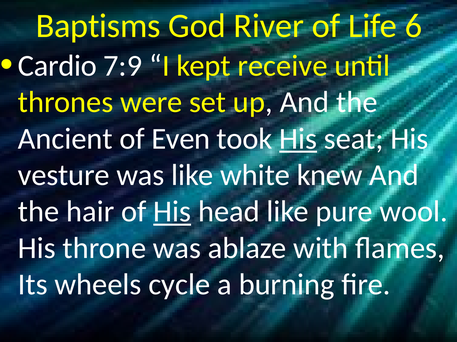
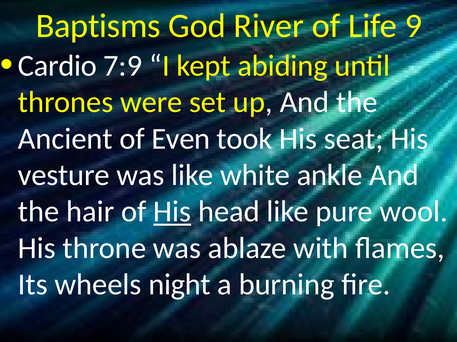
6: 6 -> 9
receive: receive -> abiding
His at (298, 139) underline: present -> none
knew: knew -> ankle
cycle: cycle -> night
